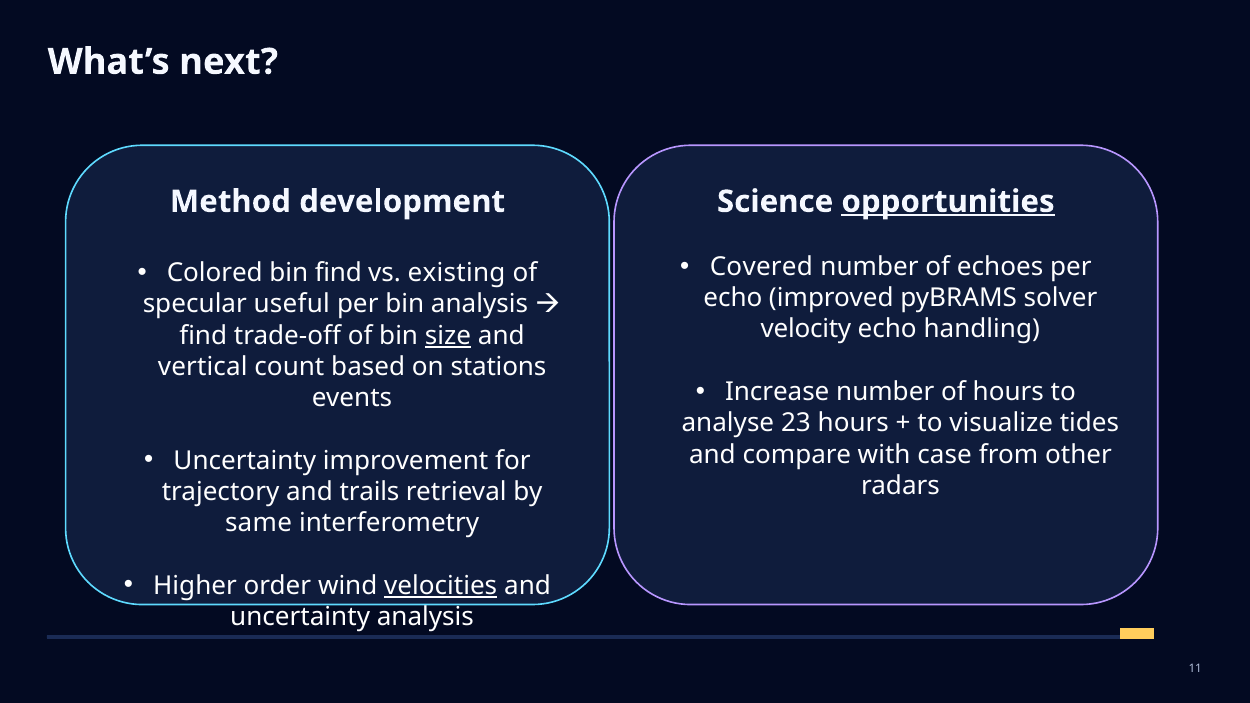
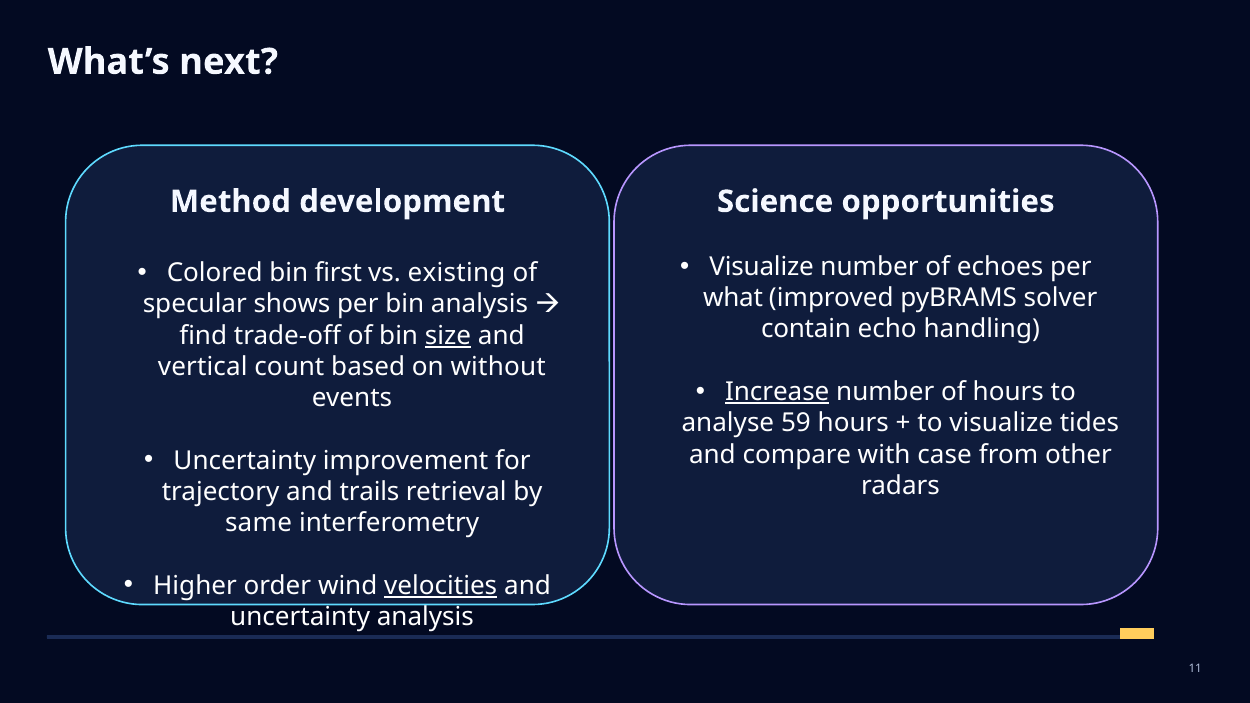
opportunities underline: present -> none
Covered at (761, 267): Covered -> Visualize
bin find: find -> first
echo at (733, 298): echo -> what
useful: useful -> shows
velocity: velocity -> contain
stations: stations -> without
Increase underline: none -> present
23: 23 -> 59
